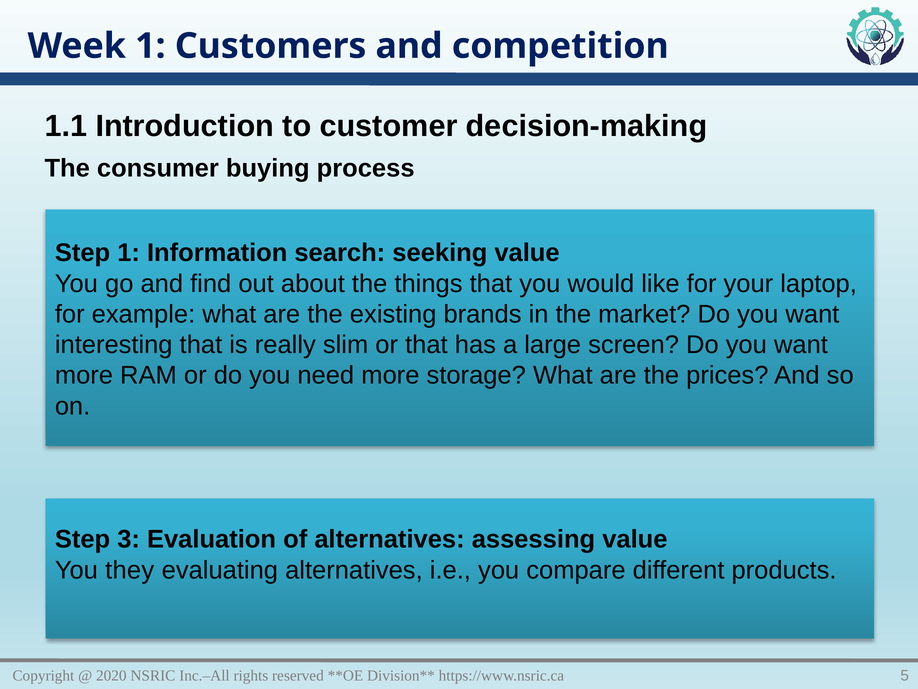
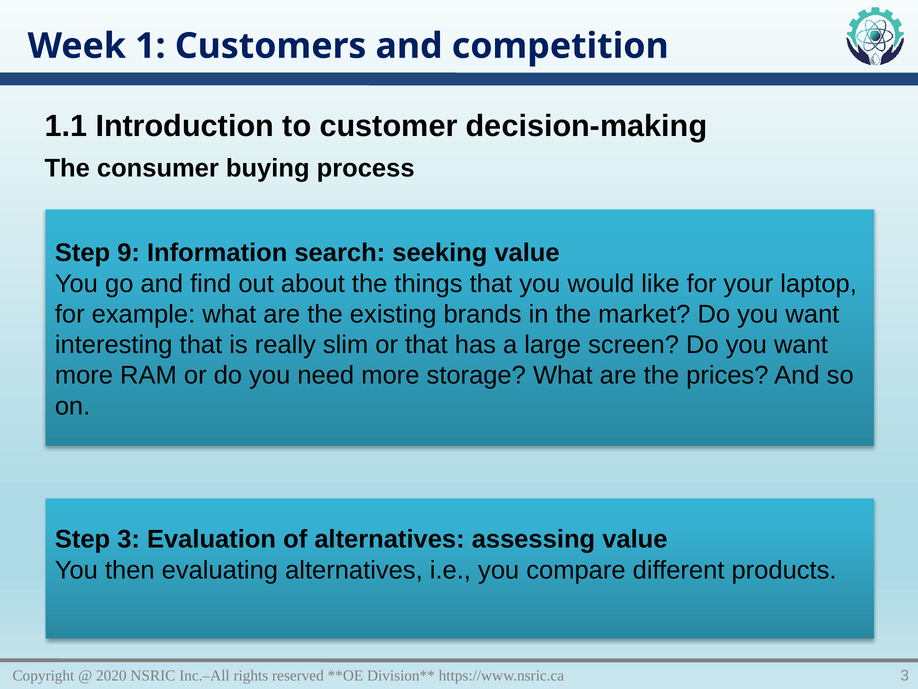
Step 1: 1 -> 9
they: they -> then
https://www.nsric.ca 5: 5 -> 3
